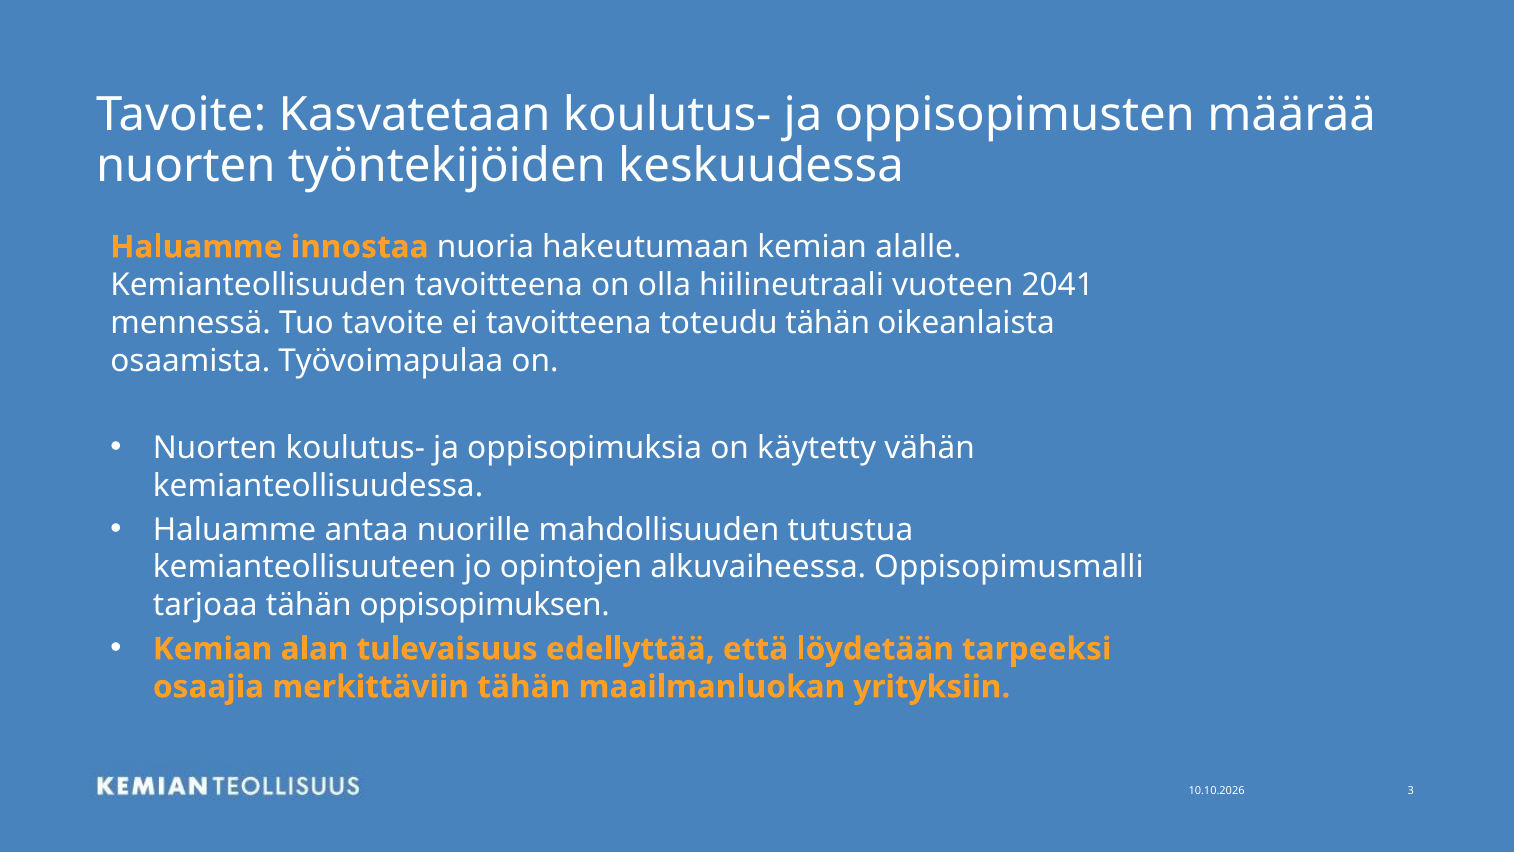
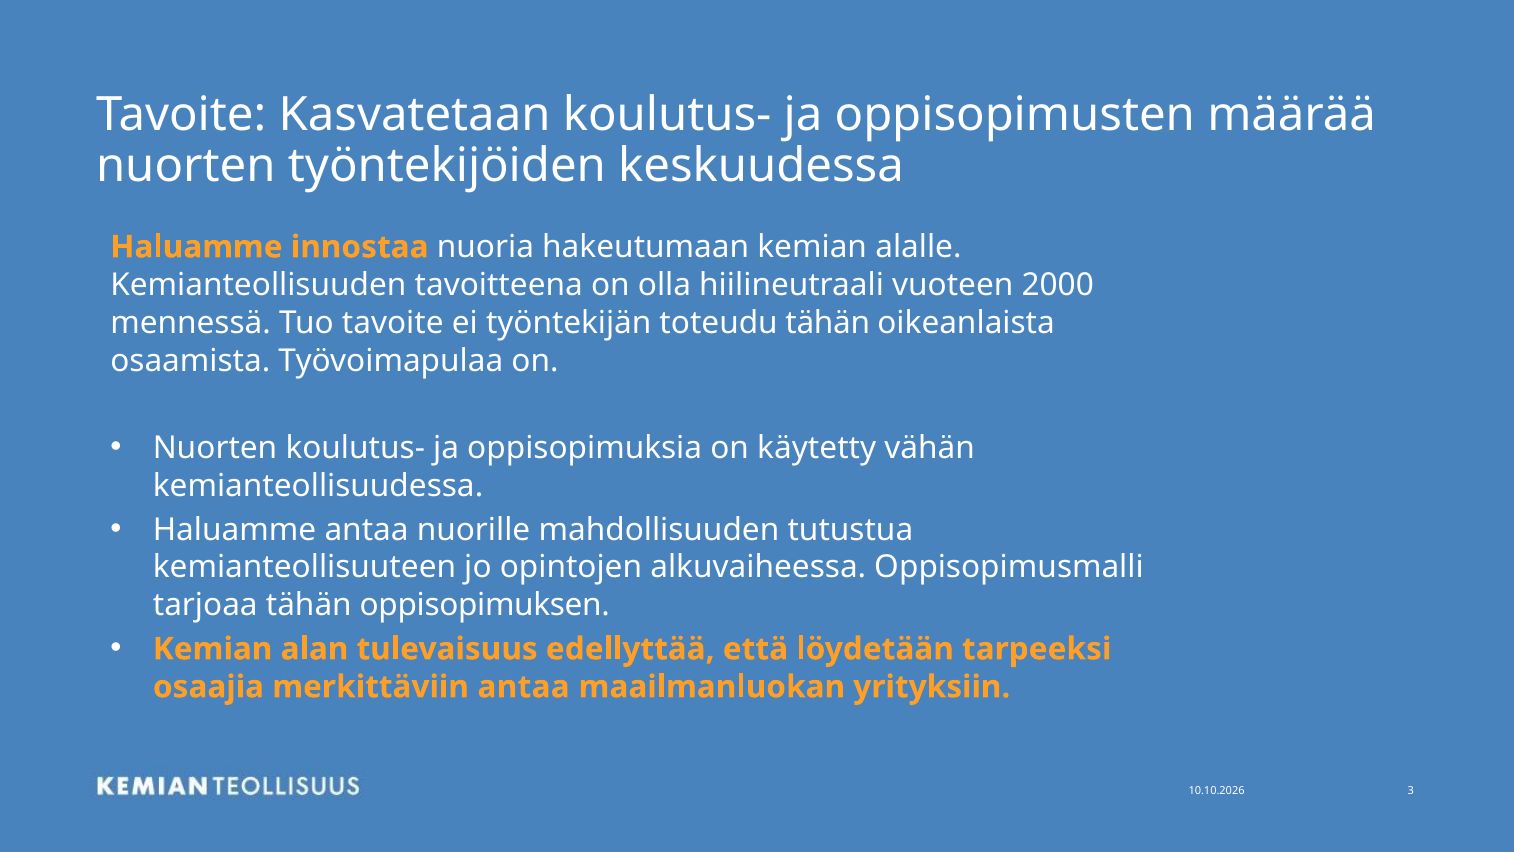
2041: 2041 -> 2000
ei tavoitteena: tavoitteena -> työntekijän
merkittäviin tähän: tähän -> antaa
